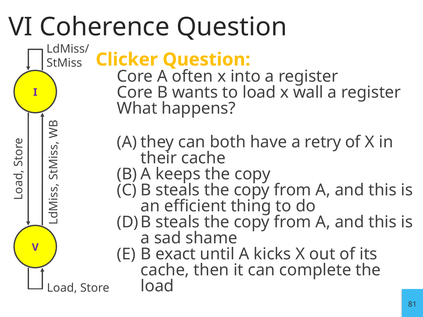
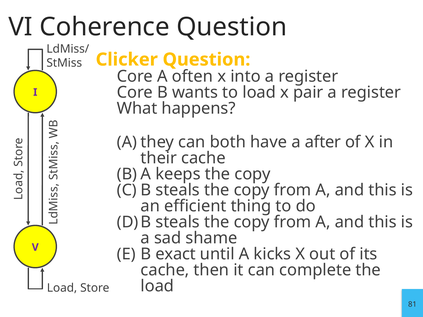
wall: wall -> pair
retry: retry -> after
